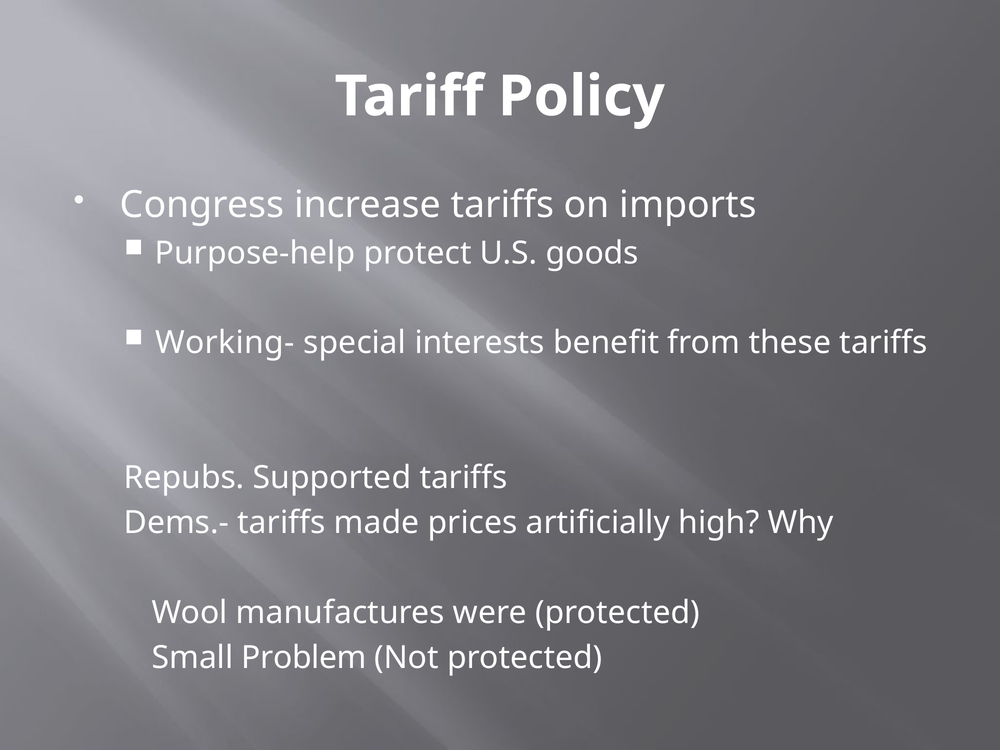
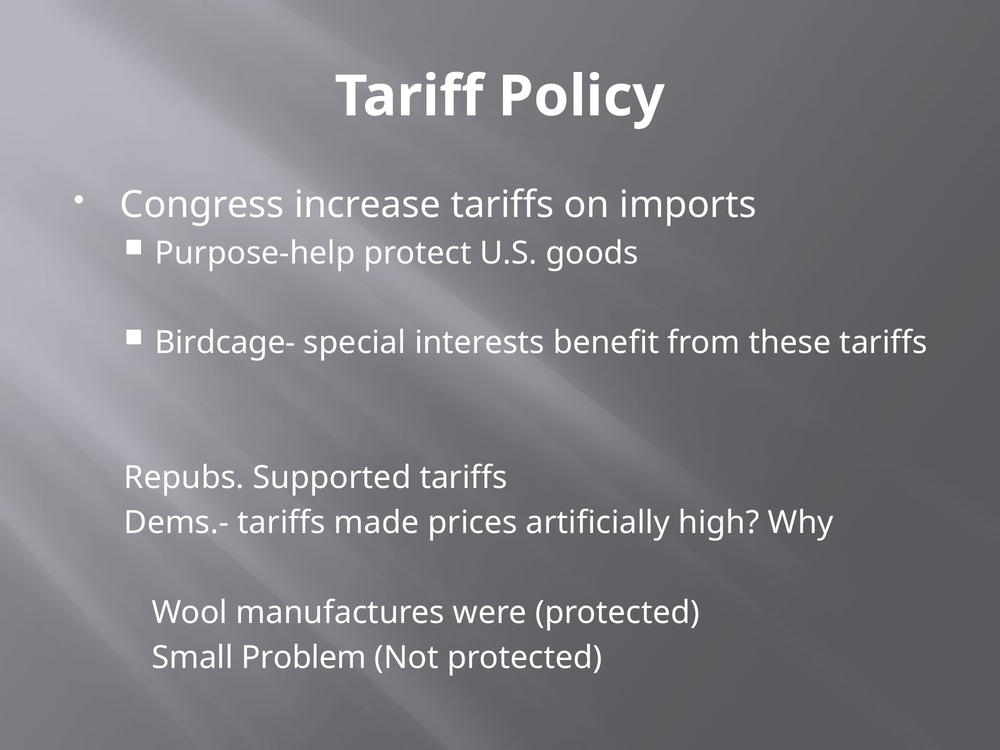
Working-: Working- -> Birdcage-
